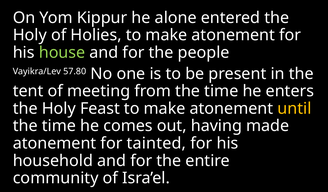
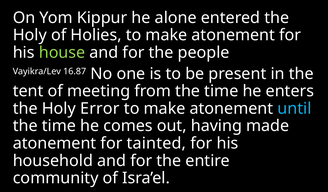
57.80: 57.80 -> 16.87
Feast: Feast -> Error
until colour: yellow -> light blue
